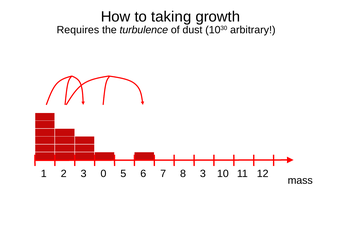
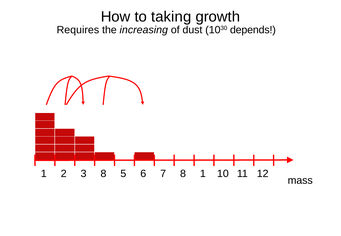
turbulence: turbulence -> increasing
arbitrary: arbitrary -> depends
3 0: 0 -> 8
8 3: 3 -> 1
